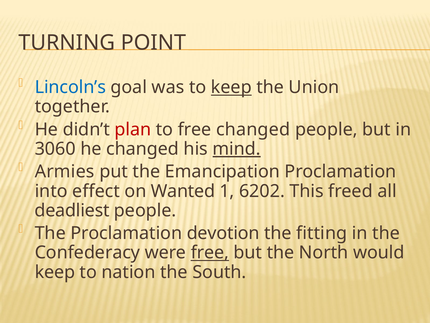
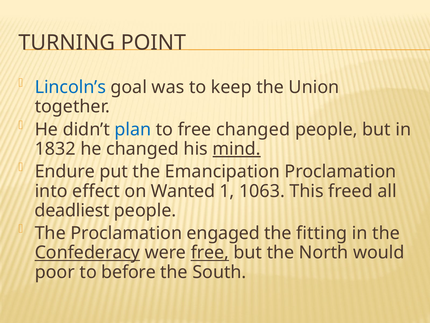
keep at (231, 87) underline: present -> none
plan colour: red -> blue
3060: 3060 -> 1832
Armies: Armies -> Endure
6202: 6202 -> 1063
devotion: devotion -> engaged
Confederacy underline: none -> present
keep at (55, 272): keep -> poor
nation: nation -> before
